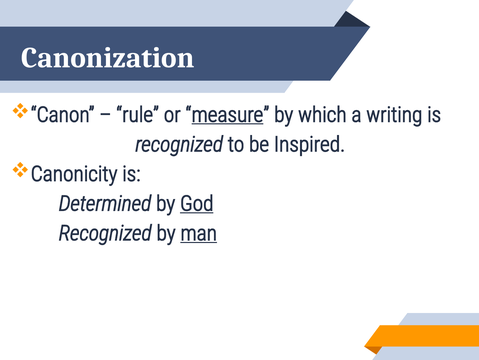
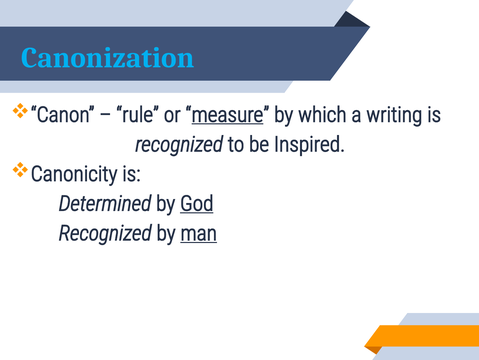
Canonization colour: white -> light blue
